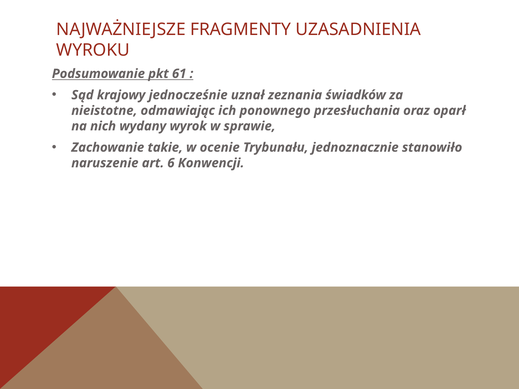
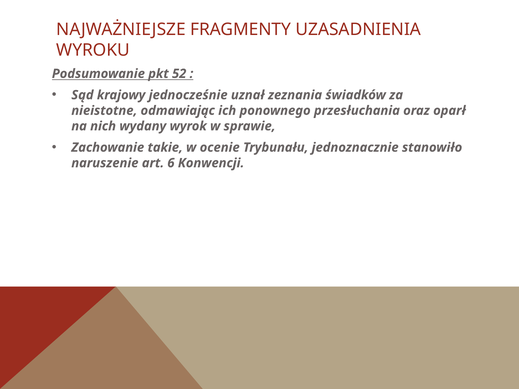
61: 61 -> 52
